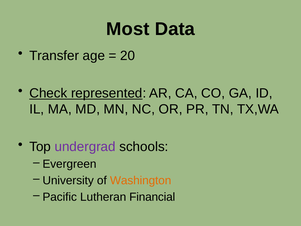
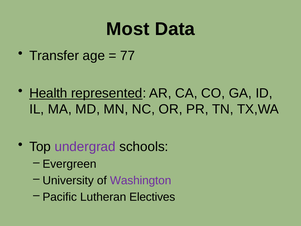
20: 20 -> 77
Check: Check -> Health
Washington colour: orange -> purple
Financial: Financial -> Electives
